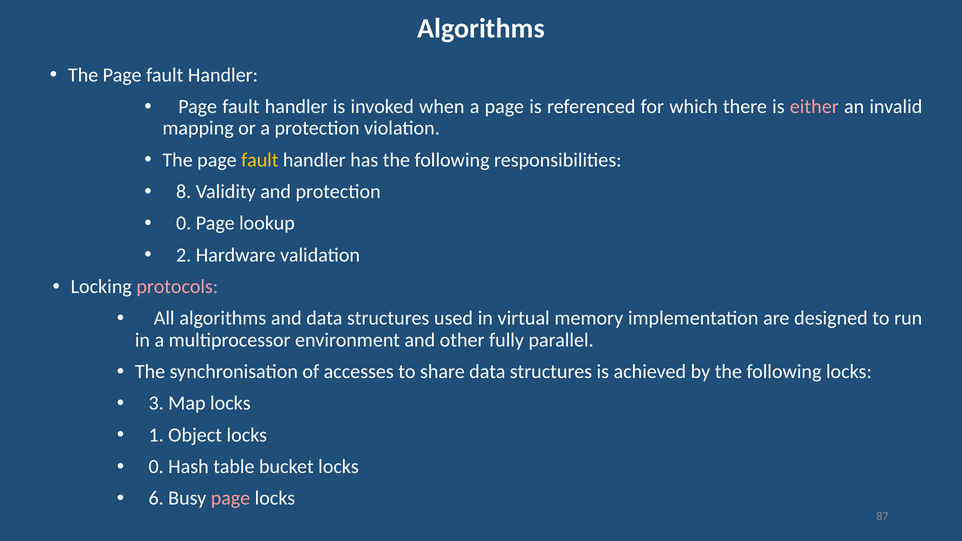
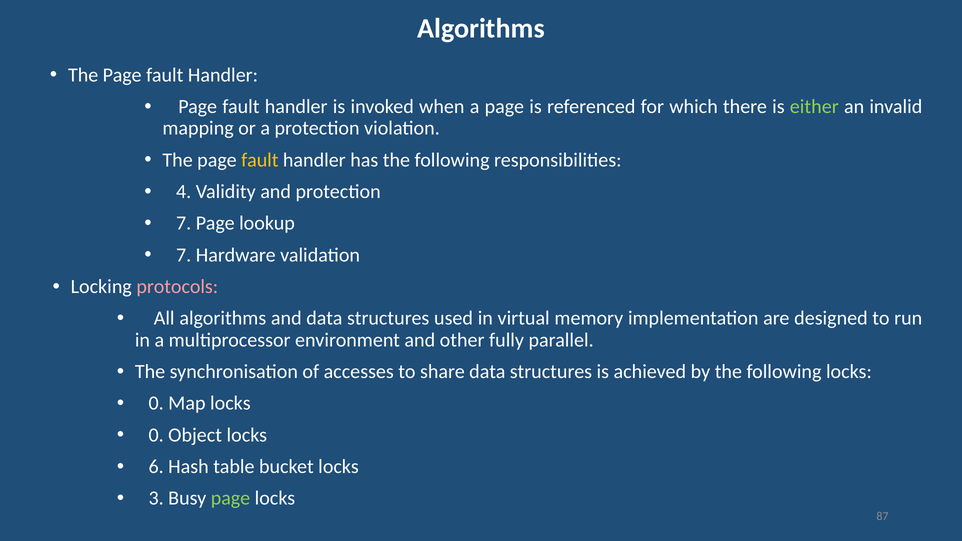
either colour: pink -> light green
8: 8 -> 4
0 at (184, 223): 0 -> 7
2 at (184, 255): 2 -> 7
3 at (156, 403): 3 -> 0
1 at (156, 435): 1 -> 0
0 at (156, 467): 0 -> 6
6: 6 -> 3
page at (230, 498) colour: pink -> light green
